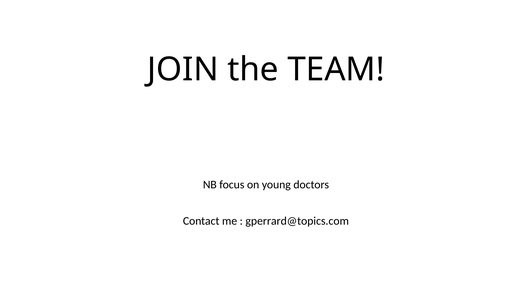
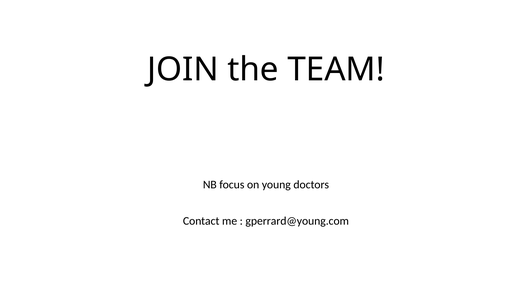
gperrard@topics.com: gperrard@topics.com -> gperrard@young.com
